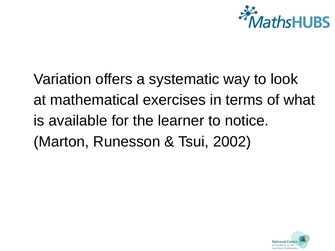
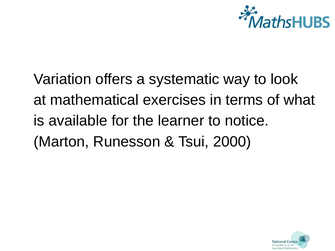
2002: 2002 -> 2000
